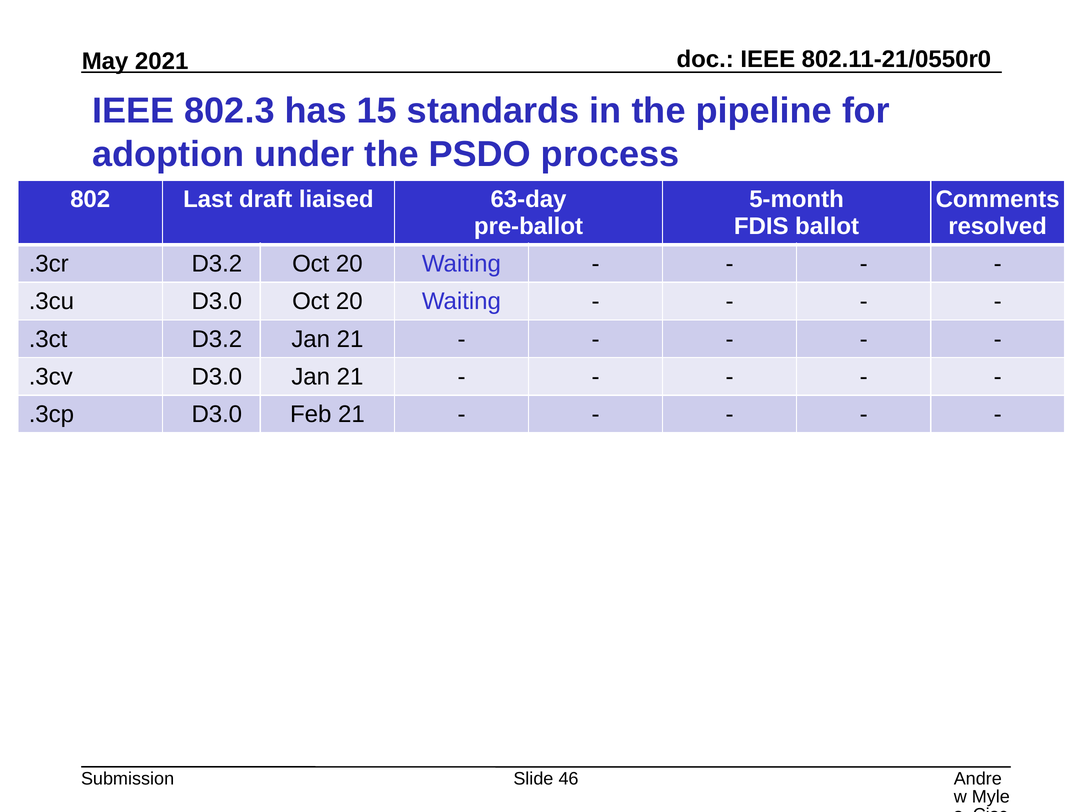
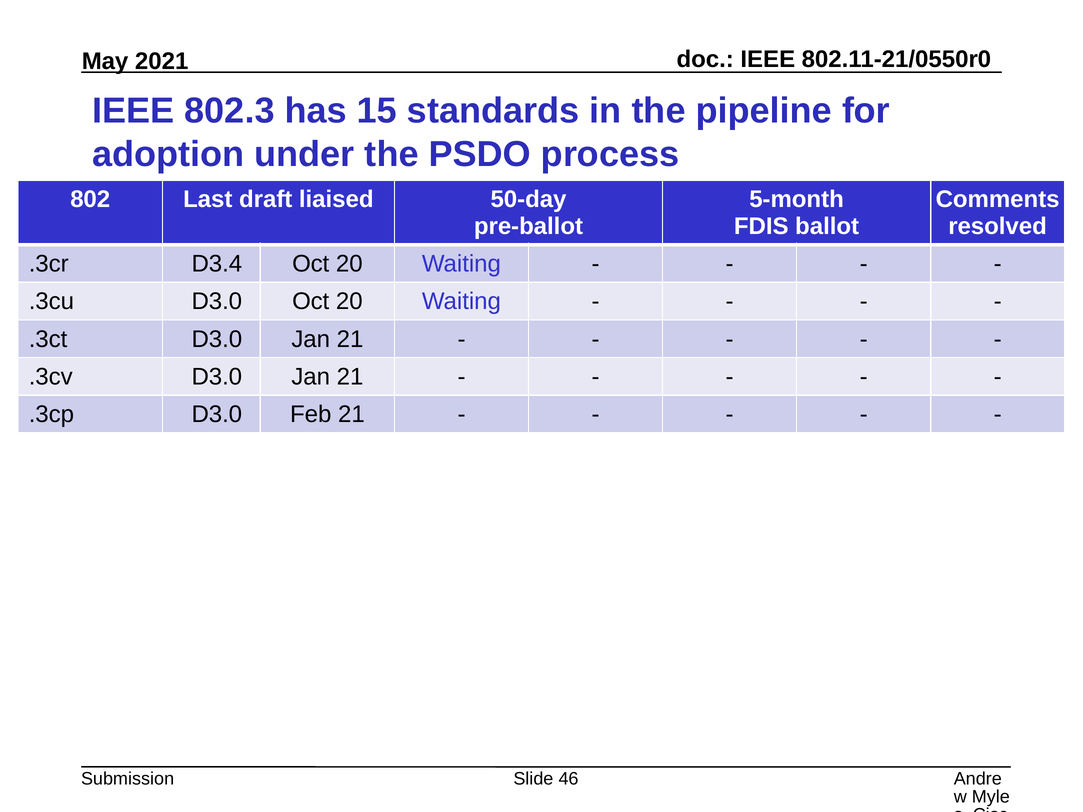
63-day: 63-day -> 50-day
.3cr D3.2: D3.2 -> D3.4
.3ct D3.2: D3.2 -> D3.0
